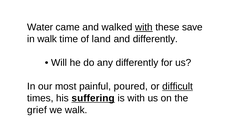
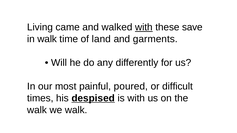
Water: Water -> Living
and differently: differently -> garments
difficult underline: present -> none
suffering: suffering -> despised
grief at (37, 110): grief -> walk
